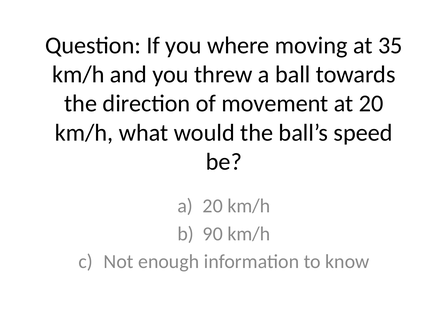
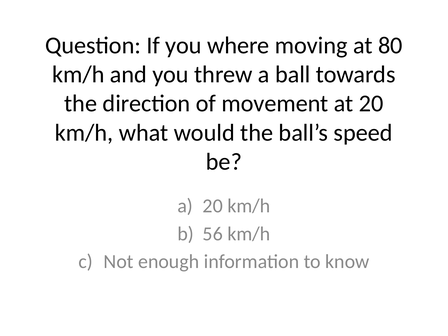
35: 35 -> 80
90: 90 -> 56
